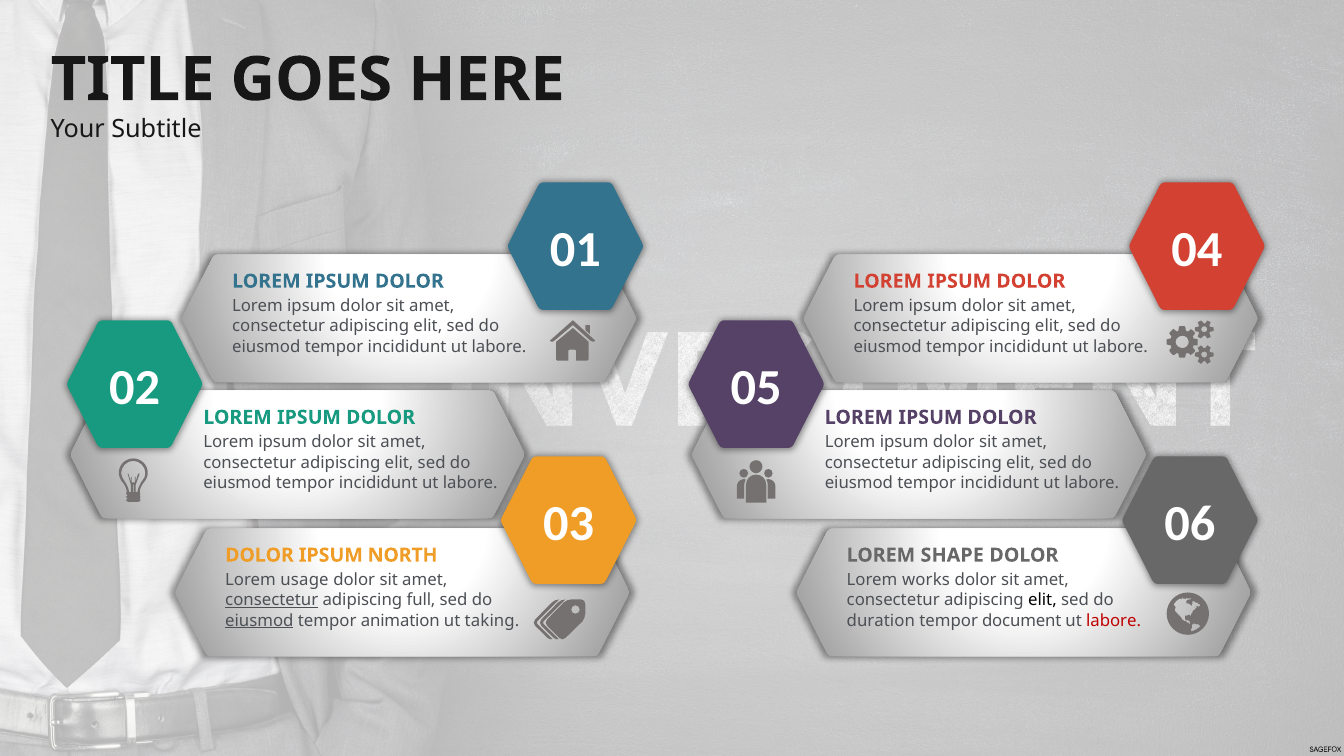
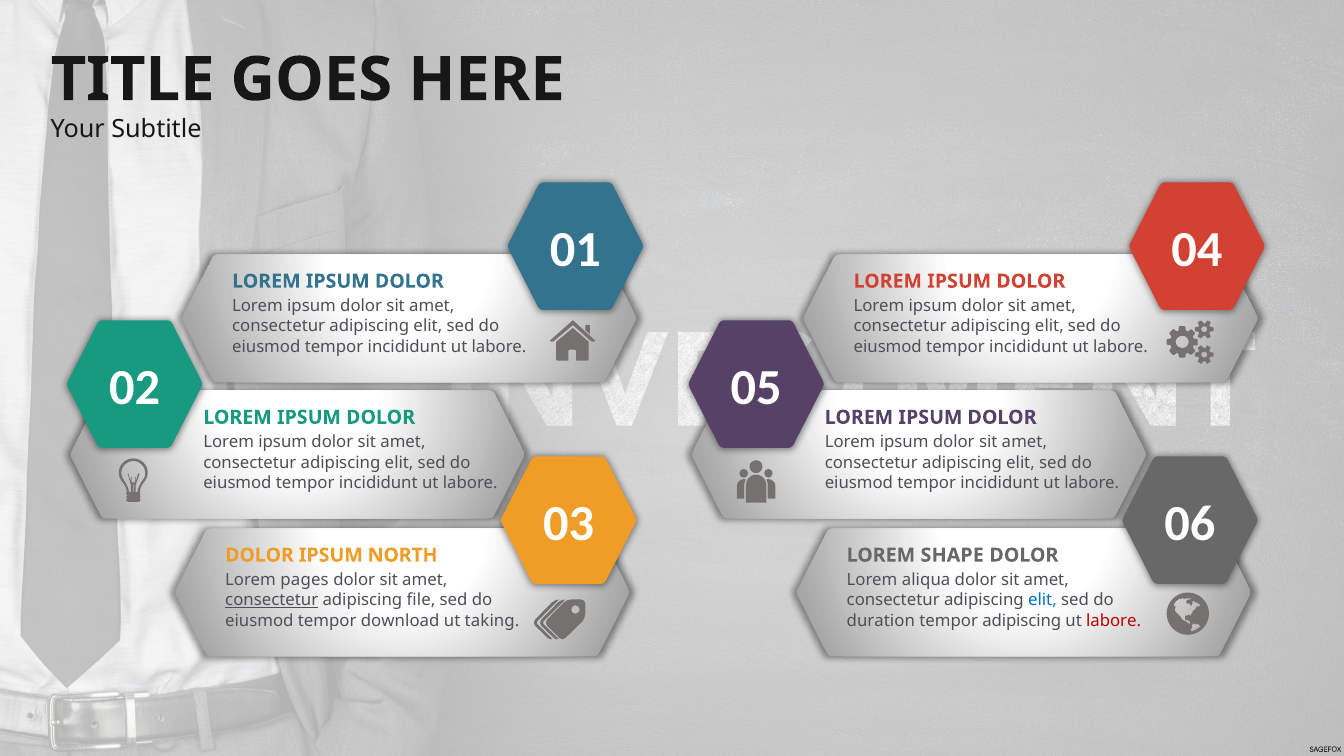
usage: usage -> pages
works: works -> aliqua
full: full -> file
elit at (1042, 600) colour: black -> blue
eiusmod at (259, 621) underline: present -> none
animation: animation -> download
tempor document: document -> adipiscing
